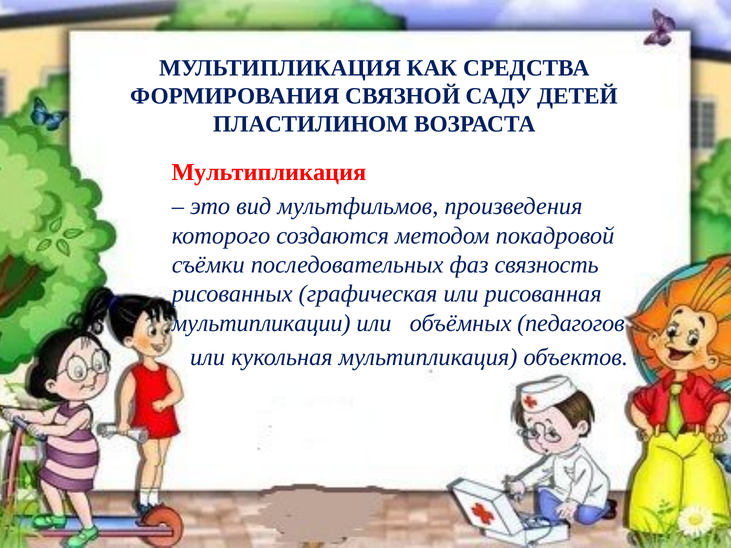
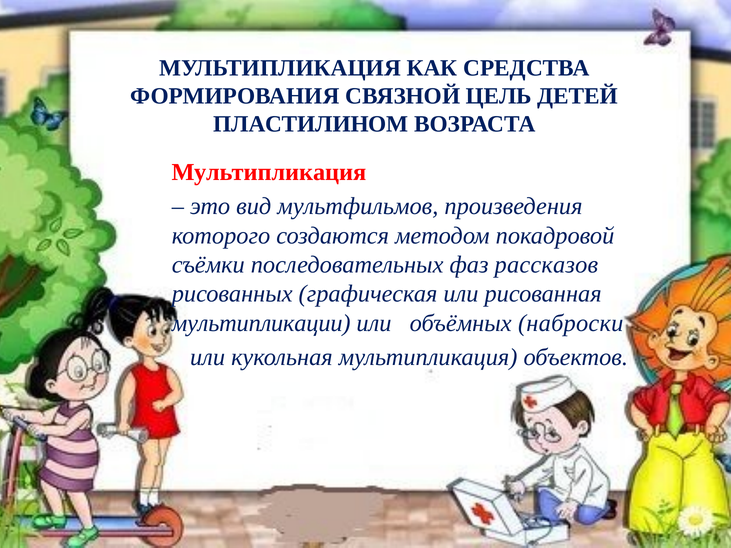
САДУ: САДУ -> ЦЕЛЬ
связность: связность -> рассказов
педагогов: педагогов -> наброски
